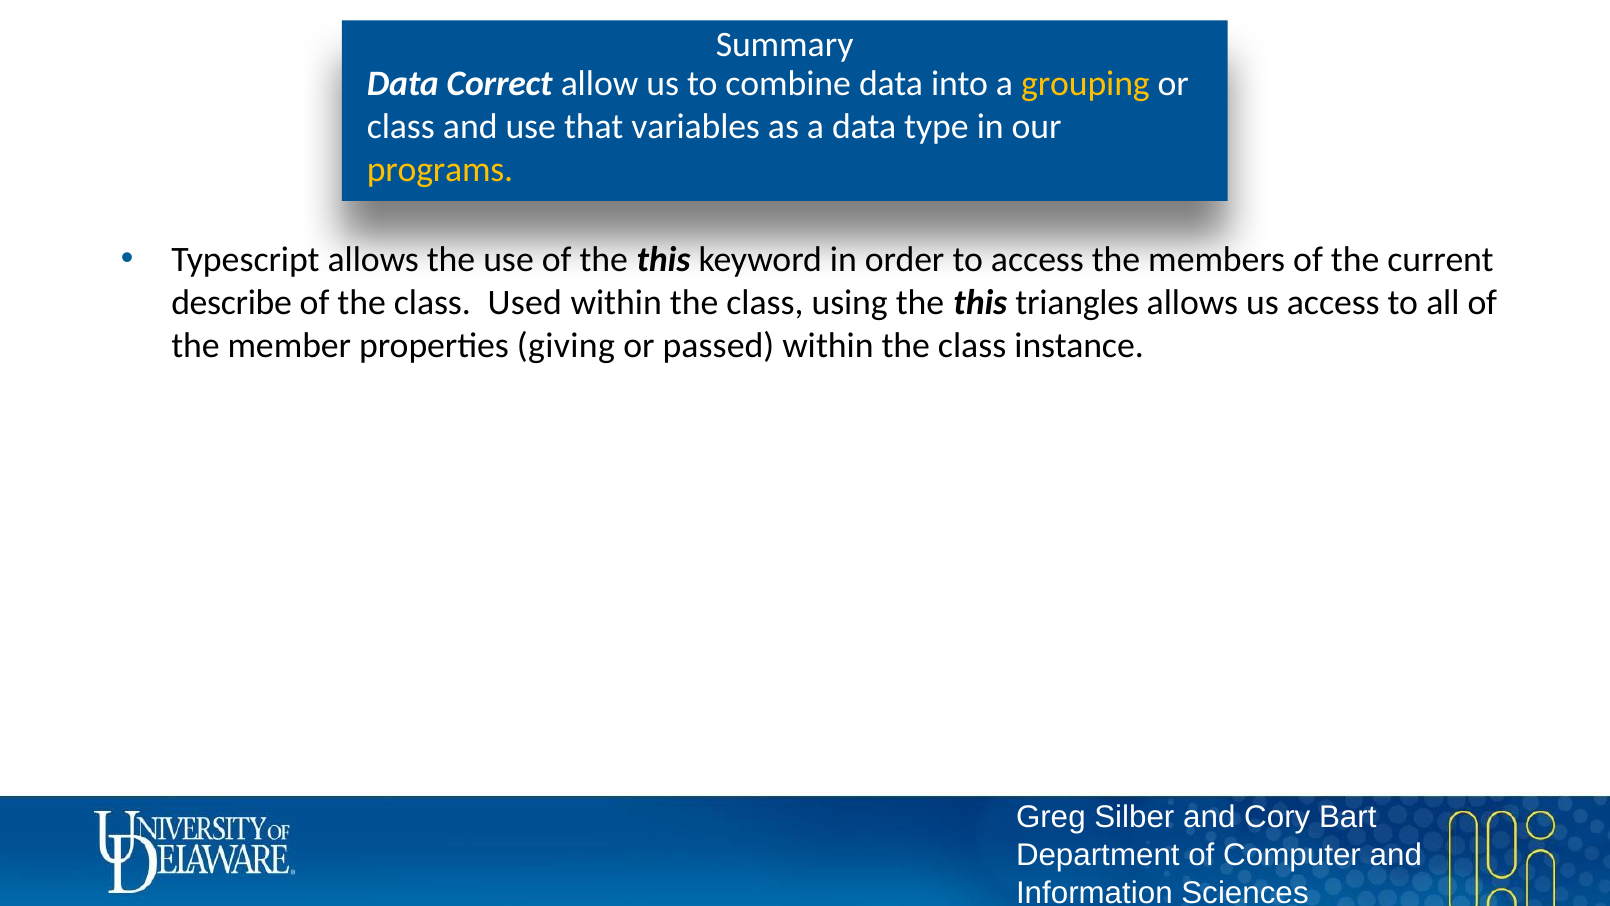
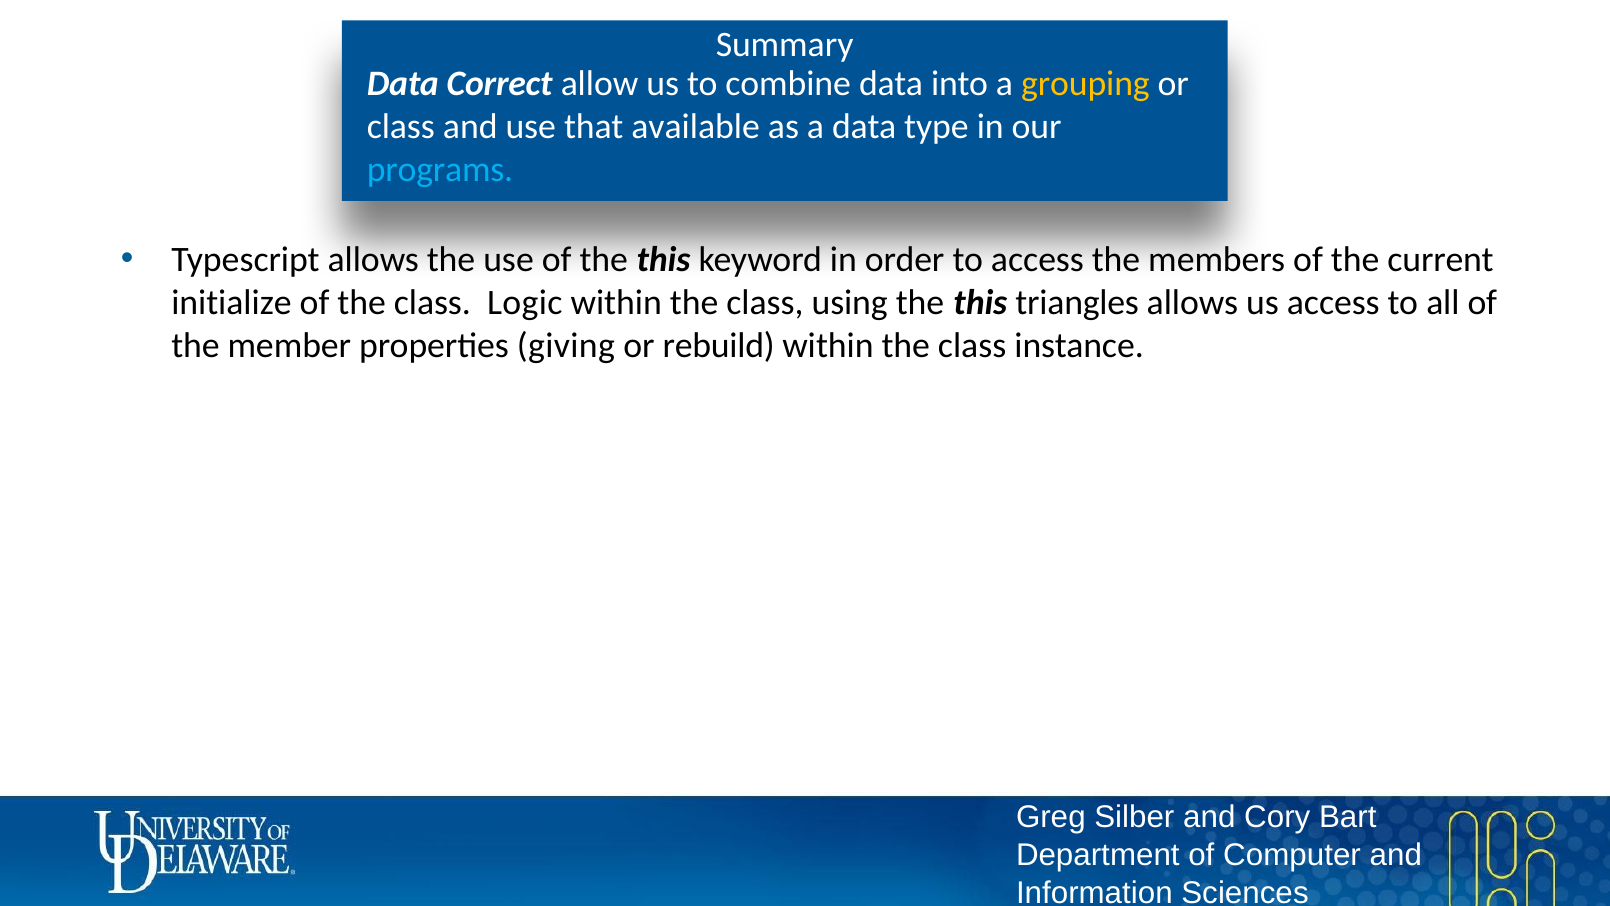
variables: variables -> available
programs colour: yellow -> light blue
describe: describe -> initialize
Used: Used -> Logic
passed: passed -> rebuild
